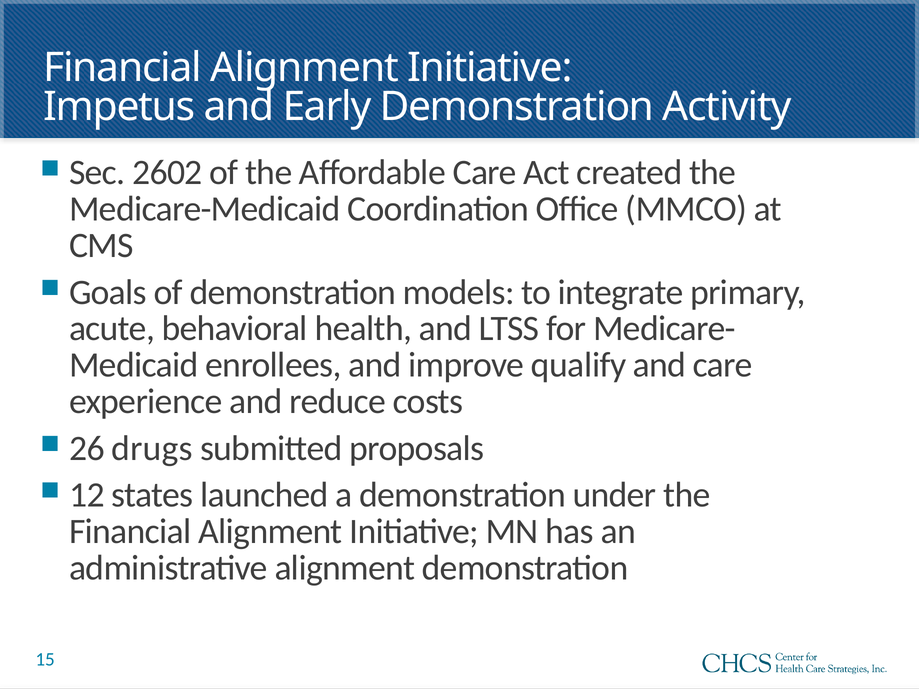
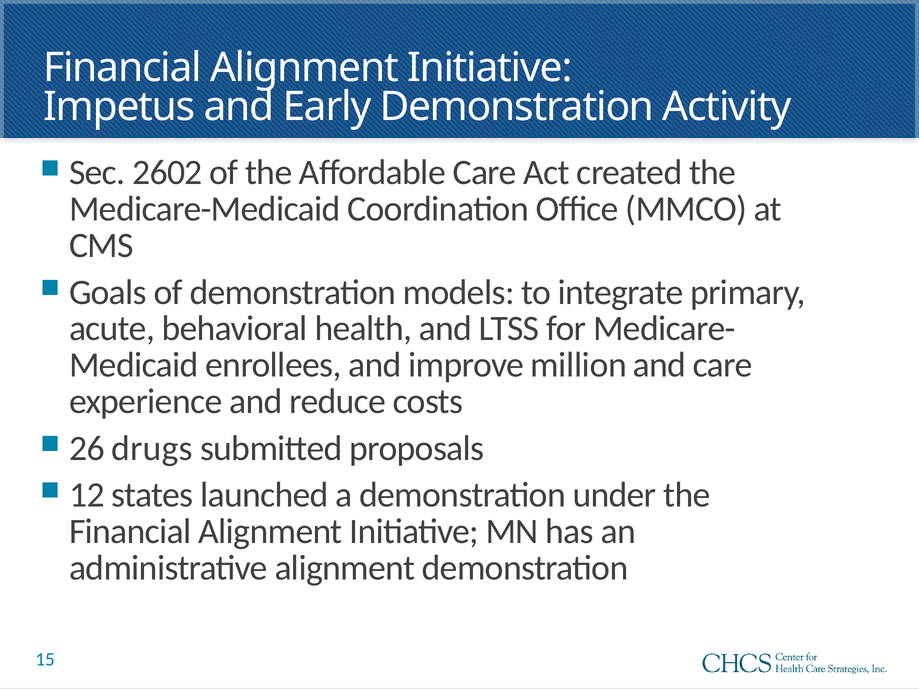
qualify: qualify -> million
